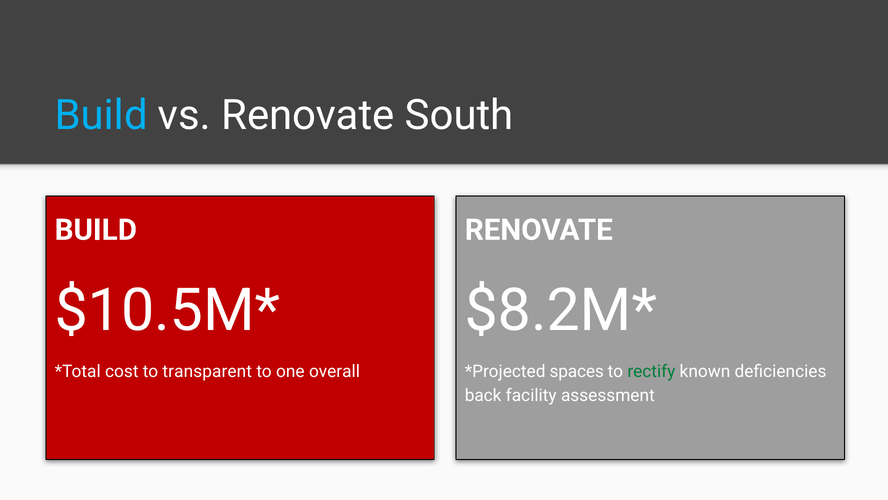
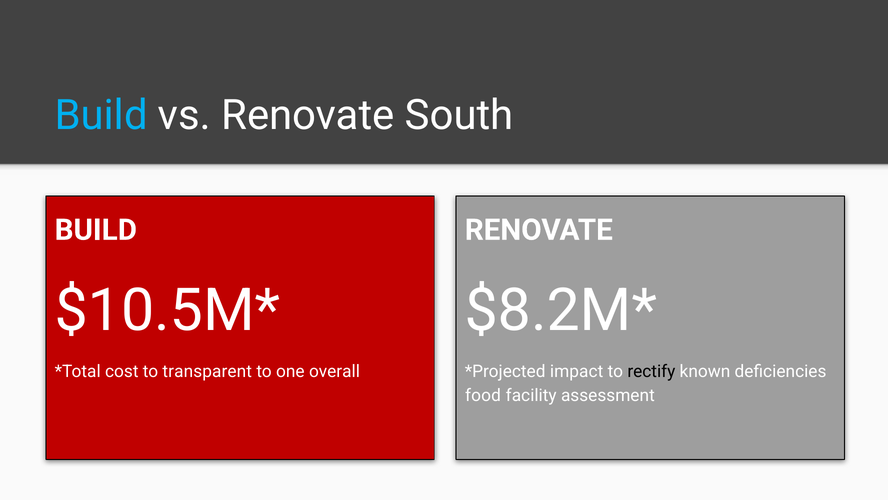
spaces: spaces -> impact
rectify colour: green -> black
back: back -> food
